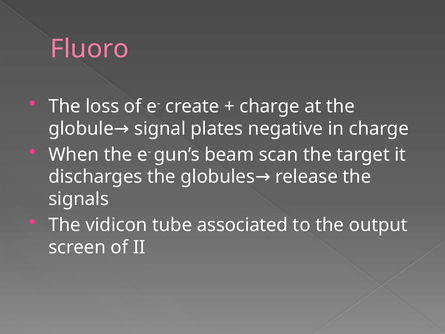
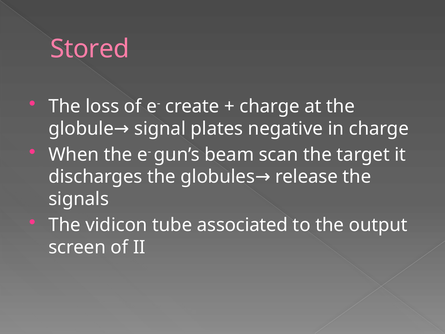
Fluoro: Fluoro -> Stored
